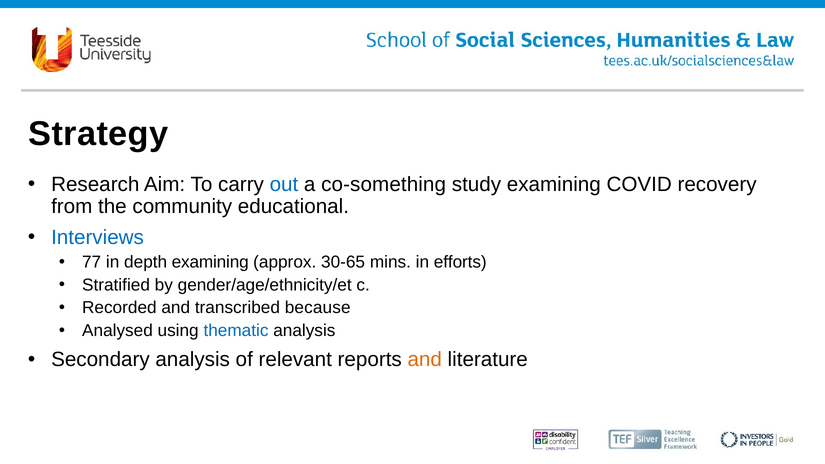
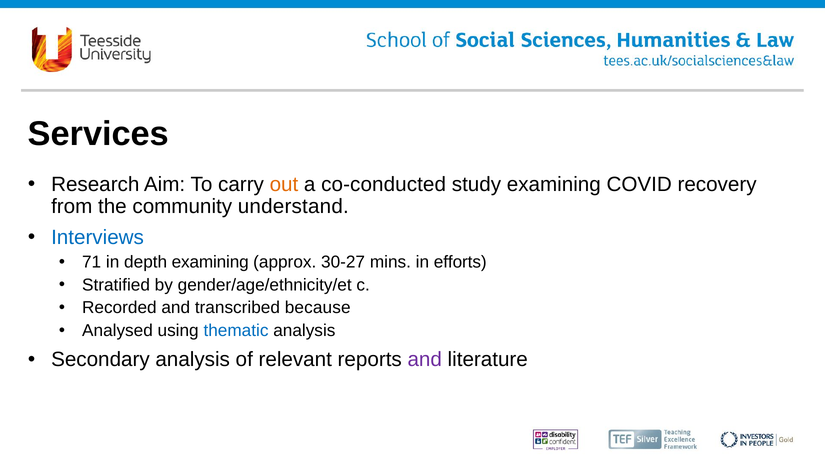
Strategy: Strategy -> Services
out colour: blue -> orange
co-something: co-something -> co-conducted
educational: educational -> understand
77: 77 -> 71
30-65: 30-65 -> 30-27
and at (425, 360) colour: orange -> purple
